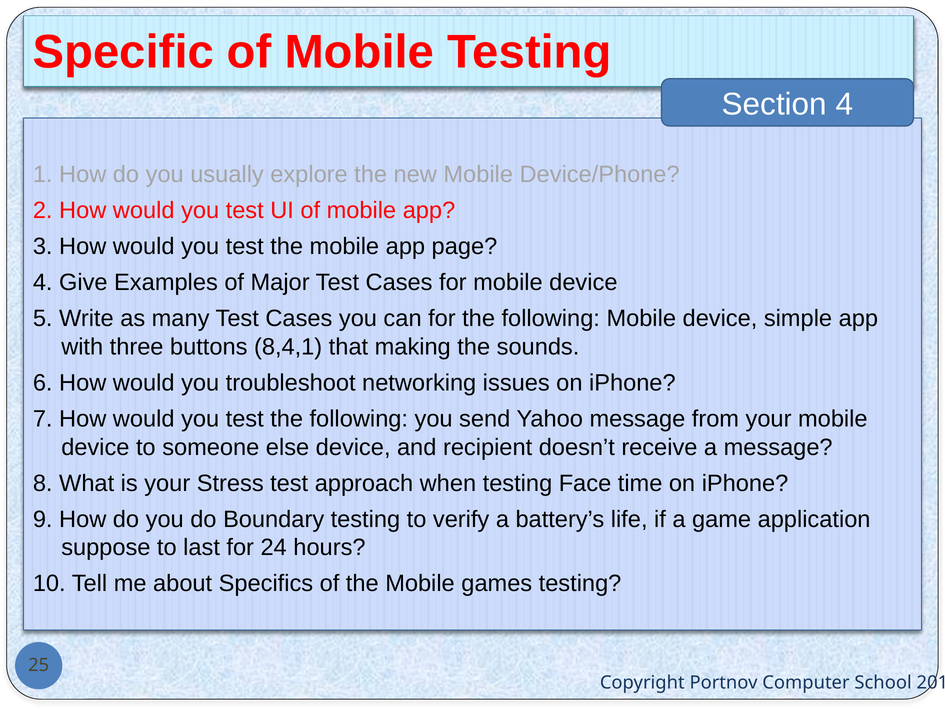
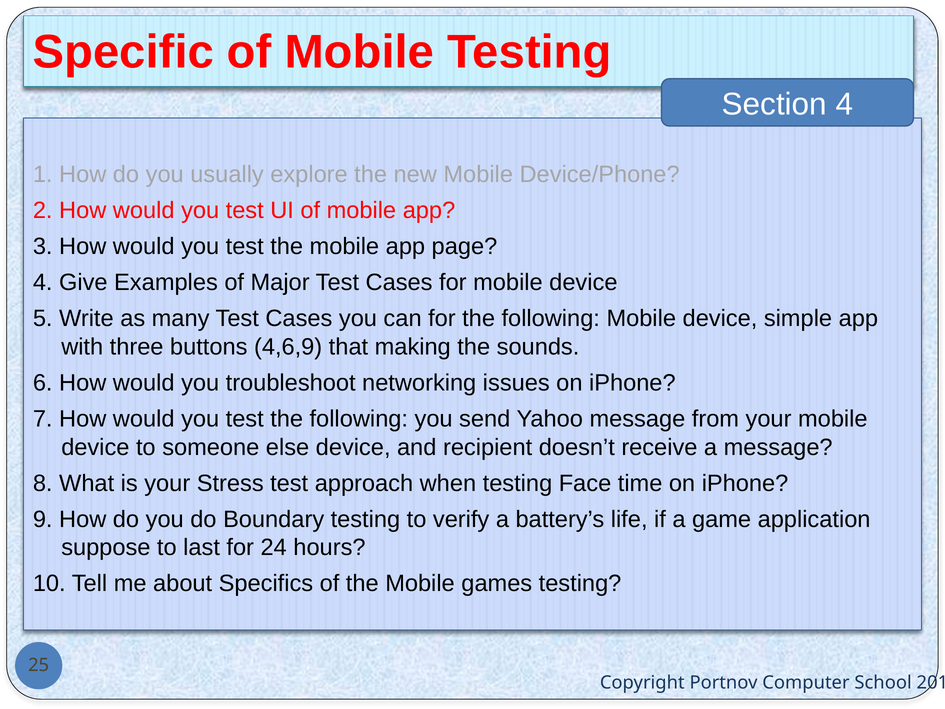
8,4,1: 8,4,1 -> 4,6,9
